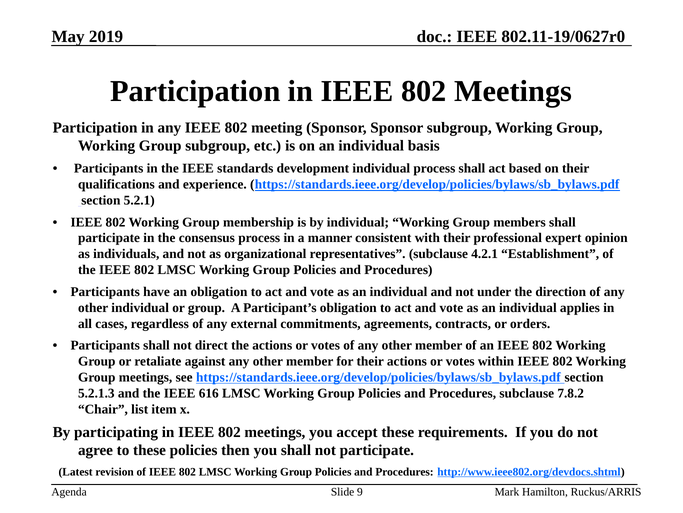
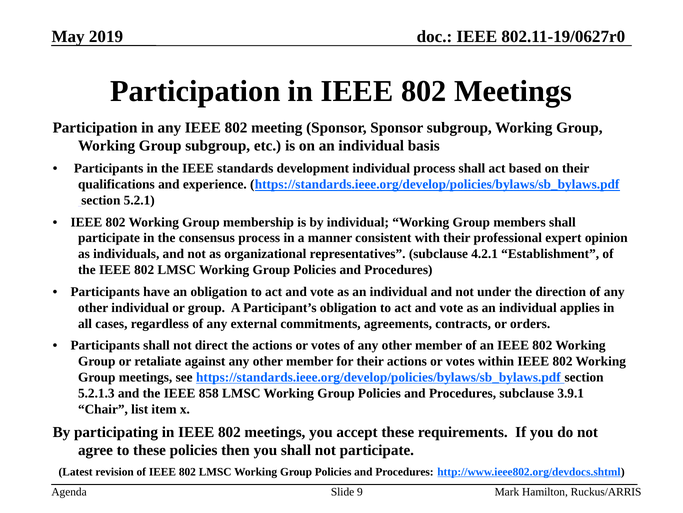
616: 616 -> 858
7.8.2: 7.8.2 -> 3.9.1
